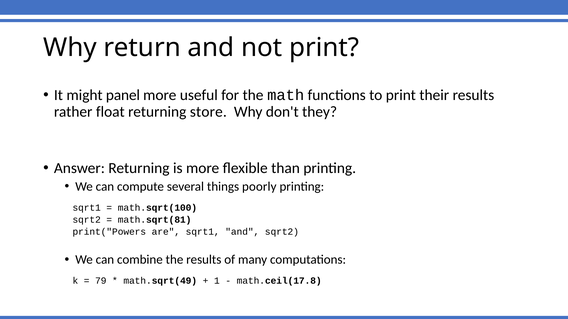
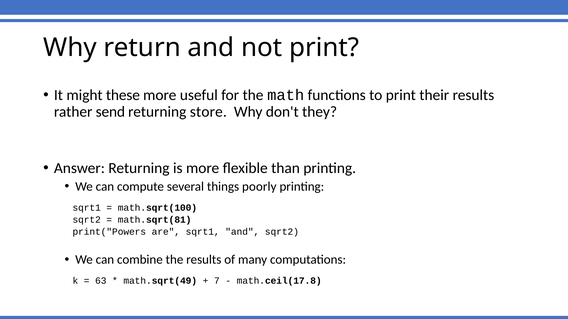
panel: panel -> these
float: float -> send
79: 79 -> 63
1: 1 -> 7
